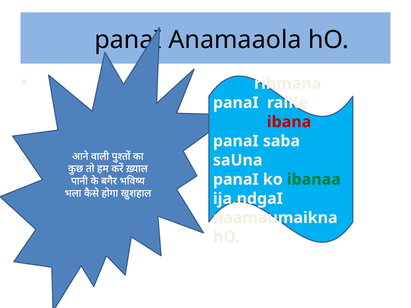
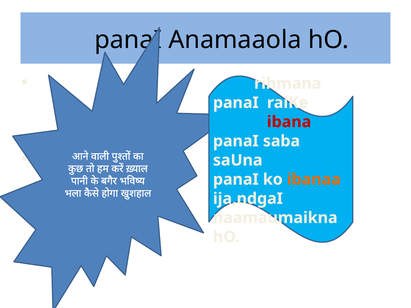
ibanaa colour: green -> orange
